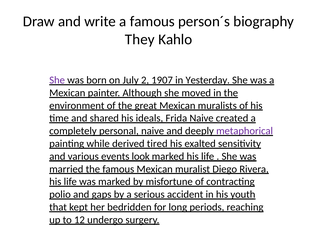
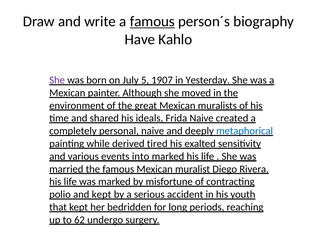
famous at (152, 21) underline: none -> present
They: They -> Have
2: 2 -> 5
metaphorical colour: purple -> blue
look: look -> into
and gaps: gaps -> kept
12: 12 -> 62
